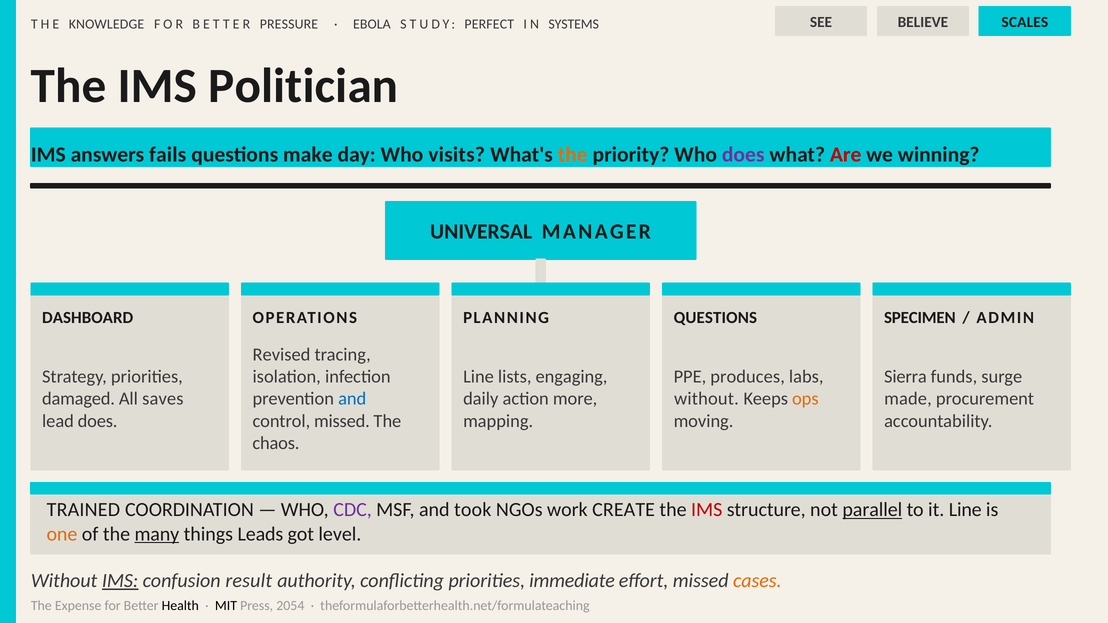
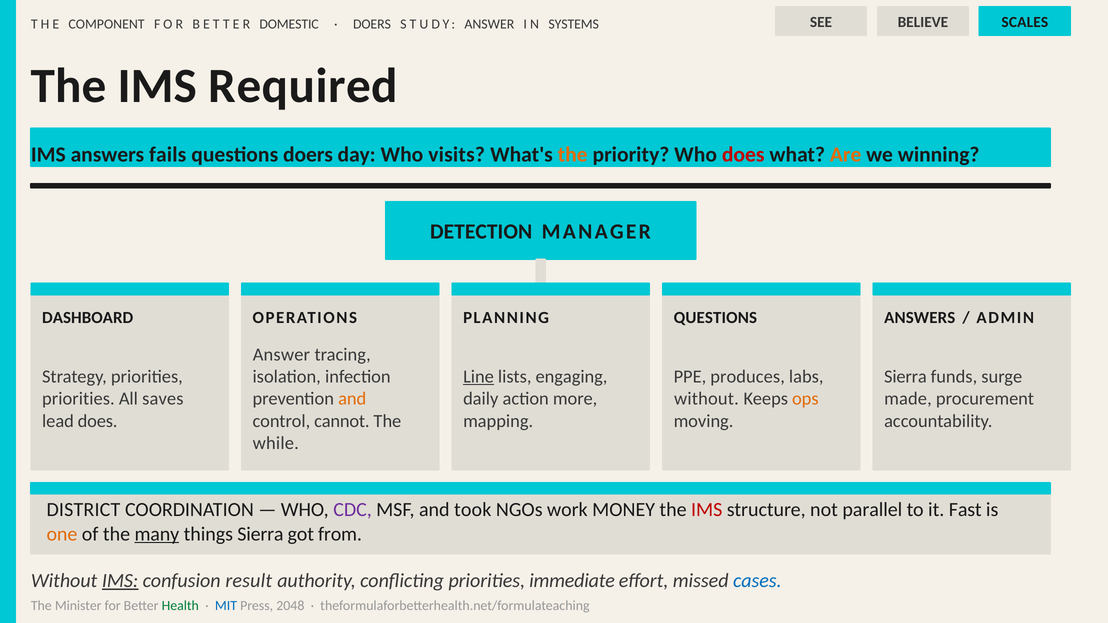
KNOWLEDGE: KNOWLEDGE -> COMPONENT
PRESSURE: PRESSURE -> DOMESTIC
EBOLA at (372, 24): EBOLA -> DOERS
STUDY PERFECT: PERFECT -> ANSWER
Politician: Politician -> Required
questions make: make -> doers
does at (743, 155) colour: purple -> red
Are colour: red -> orange
UNIVERSAL: UNIVERSAL -> DETECTION
SPECIMEN at (920, 318): SPECIMEN -> ANSWERS
Revised at (281, 355): Revised -> Answer
Line at (479, 377) underline: none -> present
damaged at (79, 399): damaged -> priorities
and at (352, 399) colour: blue -> orange
control missed: missed -> cannot
chaos: chaos -> while
TRAINED: TRAINED -> DISTRICT
CREATE: CREATE -> MONEY
parallel underline: present -> none
it Line: Line -> Fast
things Leads: Leads -> Sierra
level: level -> from
cases colour: orange -> blue
Expense: Expense -> Minister
Health colour: black -> green
MIT colour: black -> blue
2054: 2054 -> 2048
